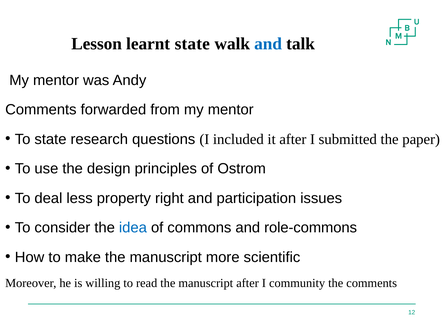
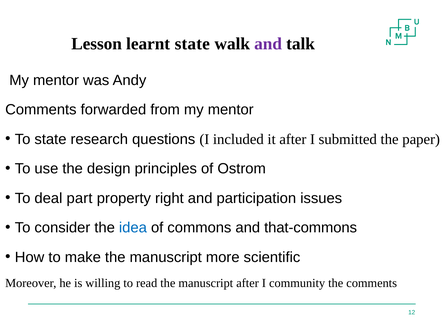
and at (268, 44) colour: blue -> purple
less: less -> part
role-commons: role-commons -> that-commons
